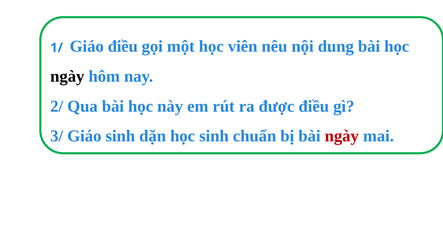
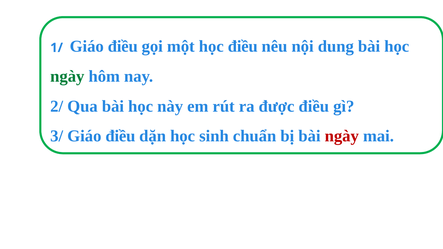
học viên: viên -> điều
ngày at (67, 76) colour: black -> green
3/ Giáo sinh: sinh -> điều
